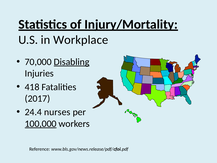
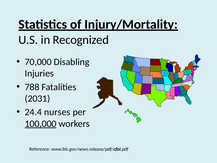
Workplace: Workplace -> Recognized
Disabling underline: present -> none
418: 418 -> 788
2017: 2017 -> 2031
